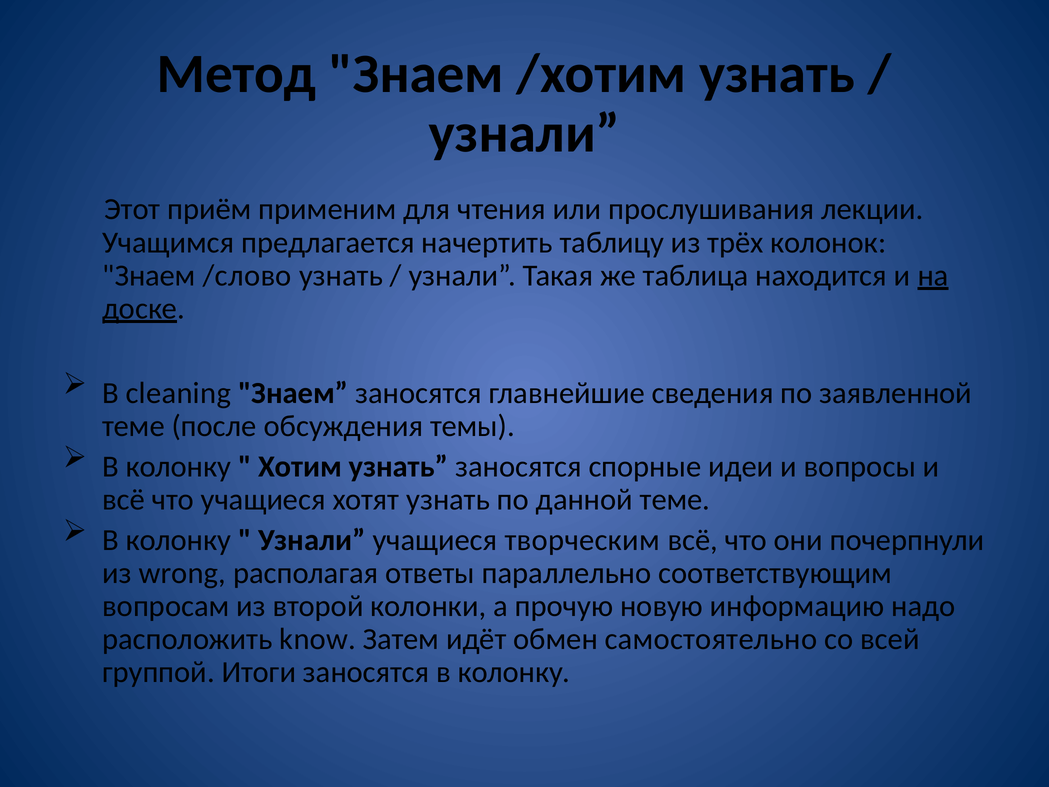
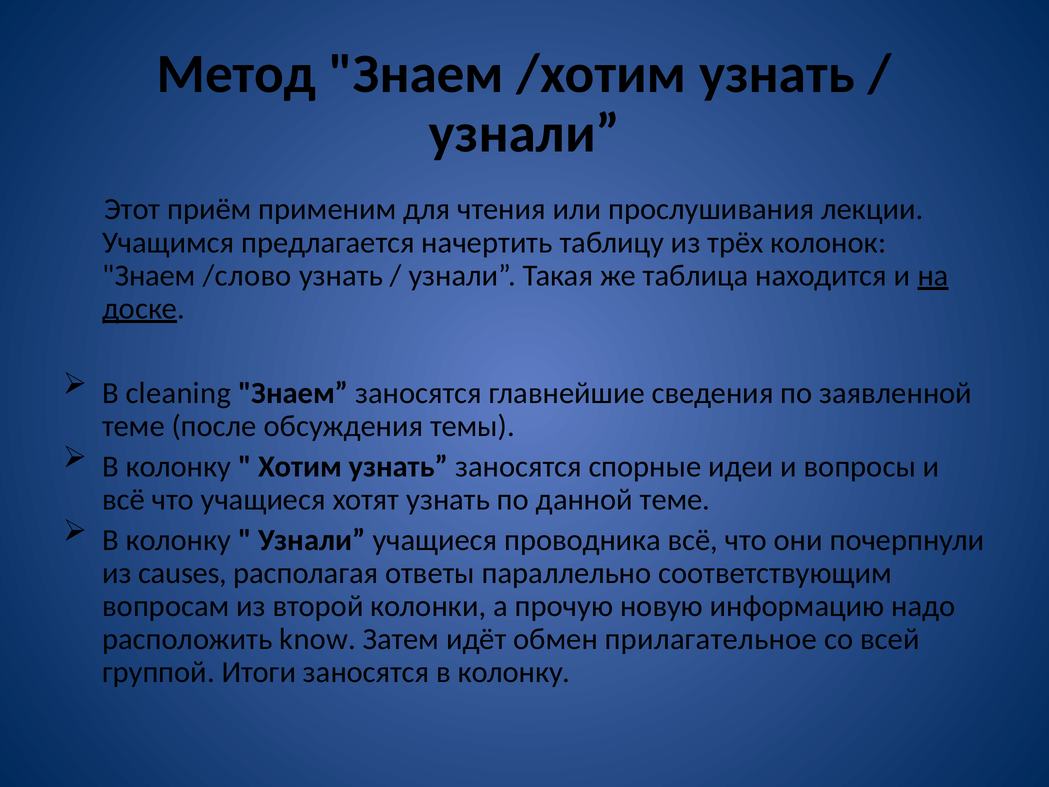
творческим: творческим -> проводника
wrong: wrong -> causes
самостоятельно: самостоятельно -> прилагательное
